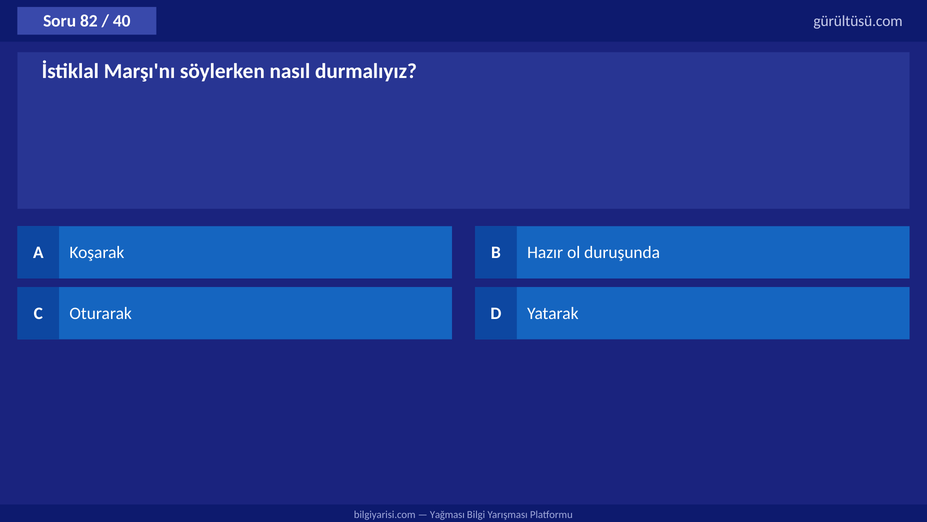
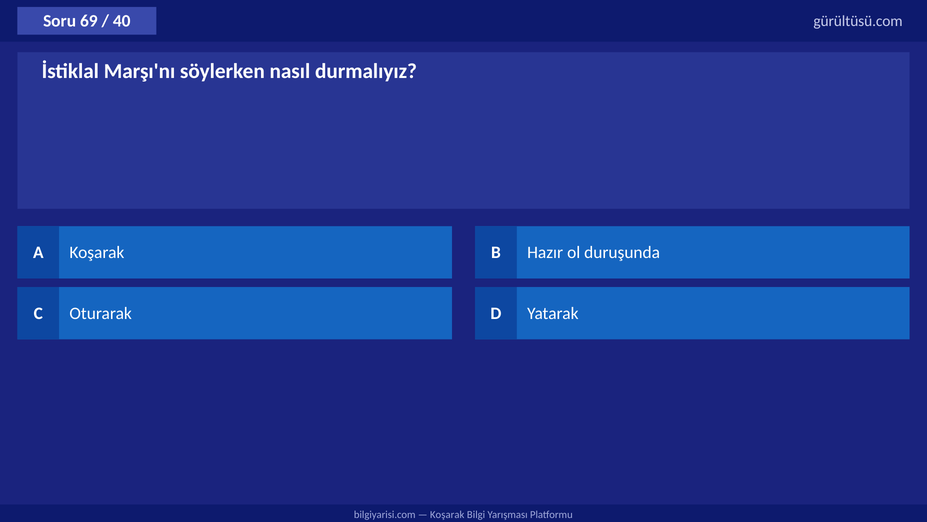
82: 82 -> 69
Yağması at (447, 514): Yağması -> Koşarak
